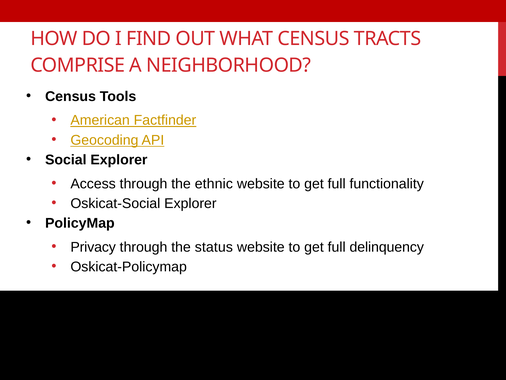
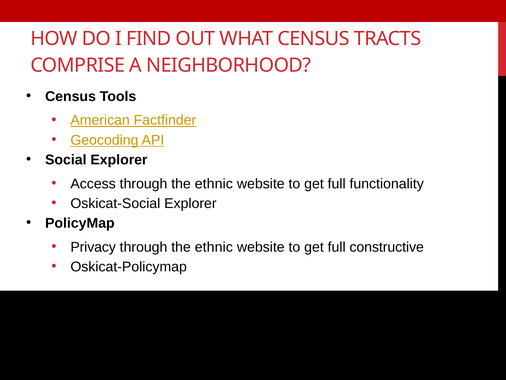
status at (214, 247): status -> ethnic
delinquency: delinquency -> constructive
